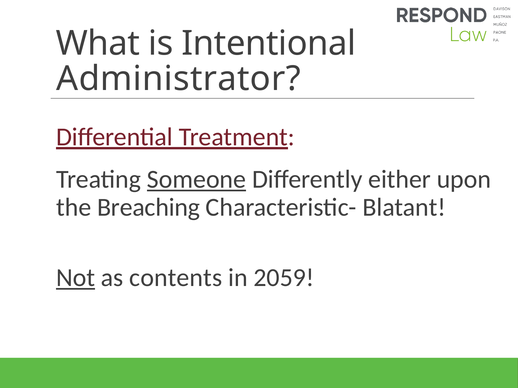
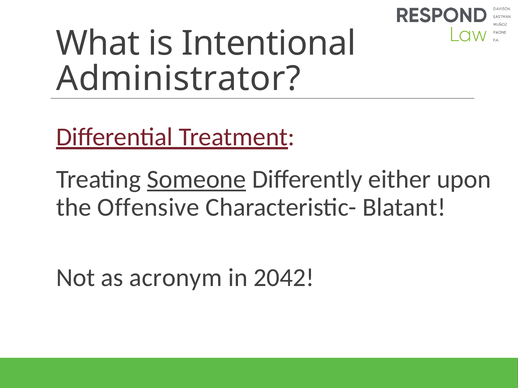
Breaching: Breaching -> Offensive
Not underline: present -> none
contents: contents -> acronym
2059: 2059 -> 2042
